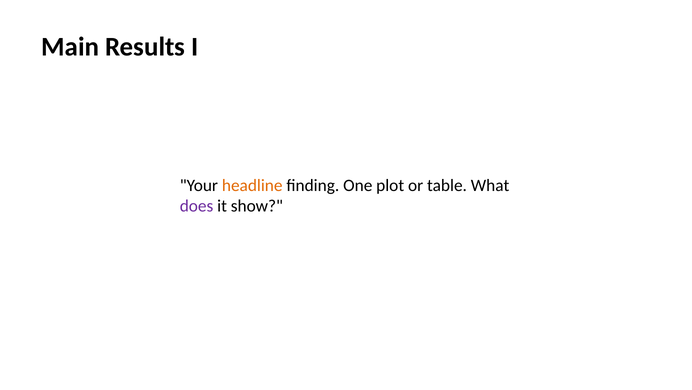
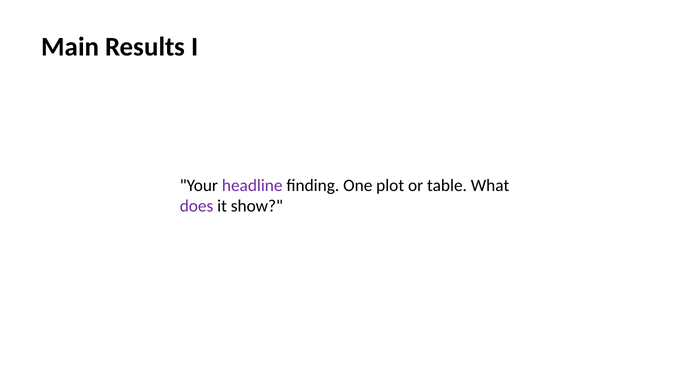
headline colour: orange -> purple
